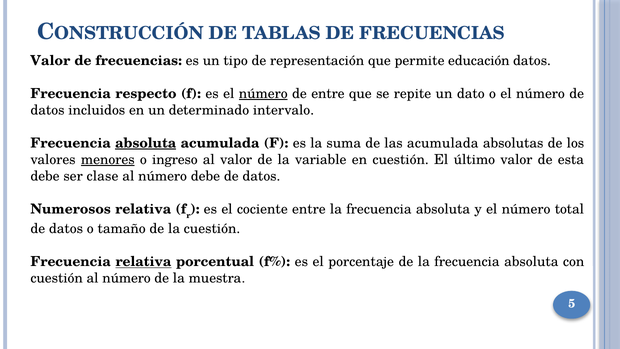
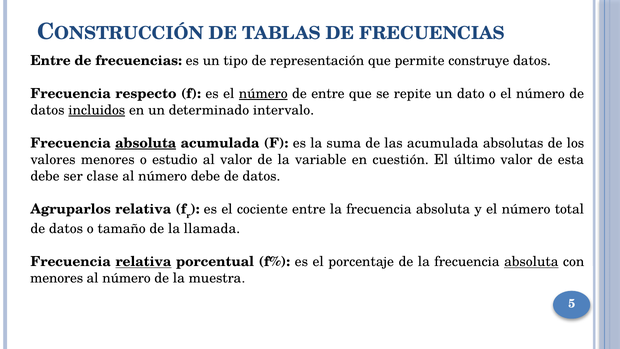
Valor at (50, 60): Valor -> Entre
educación: educación -> construye
incluidos underline: none -> present
menores at (108, 160) underline: present -> none
ingreso: ingreso -> estudio
Numerosos: Numerosos -> Agruparlos
la cuestión: cuestión -> llamada
absoluta at (531, 262) underline: none -> present
cuestión at (57, 278): cuestión -> menores
